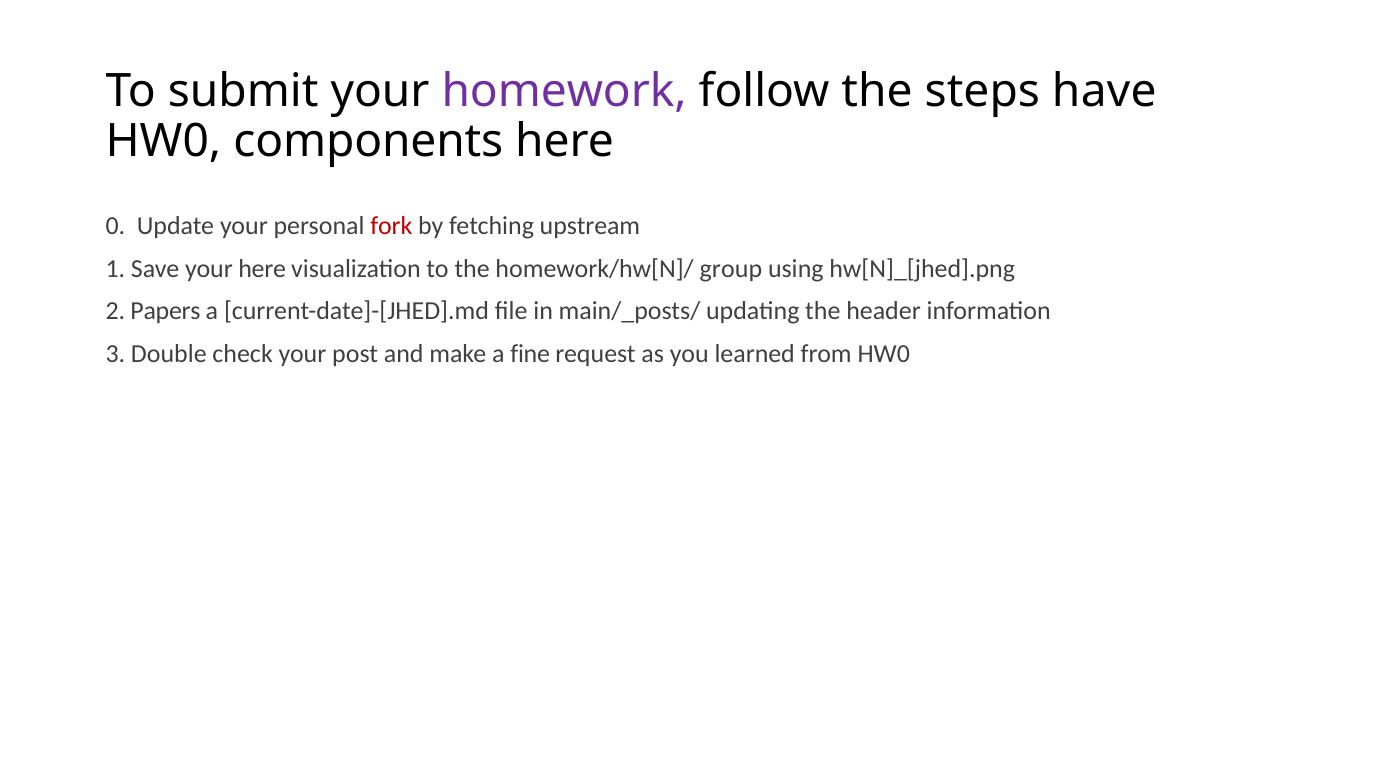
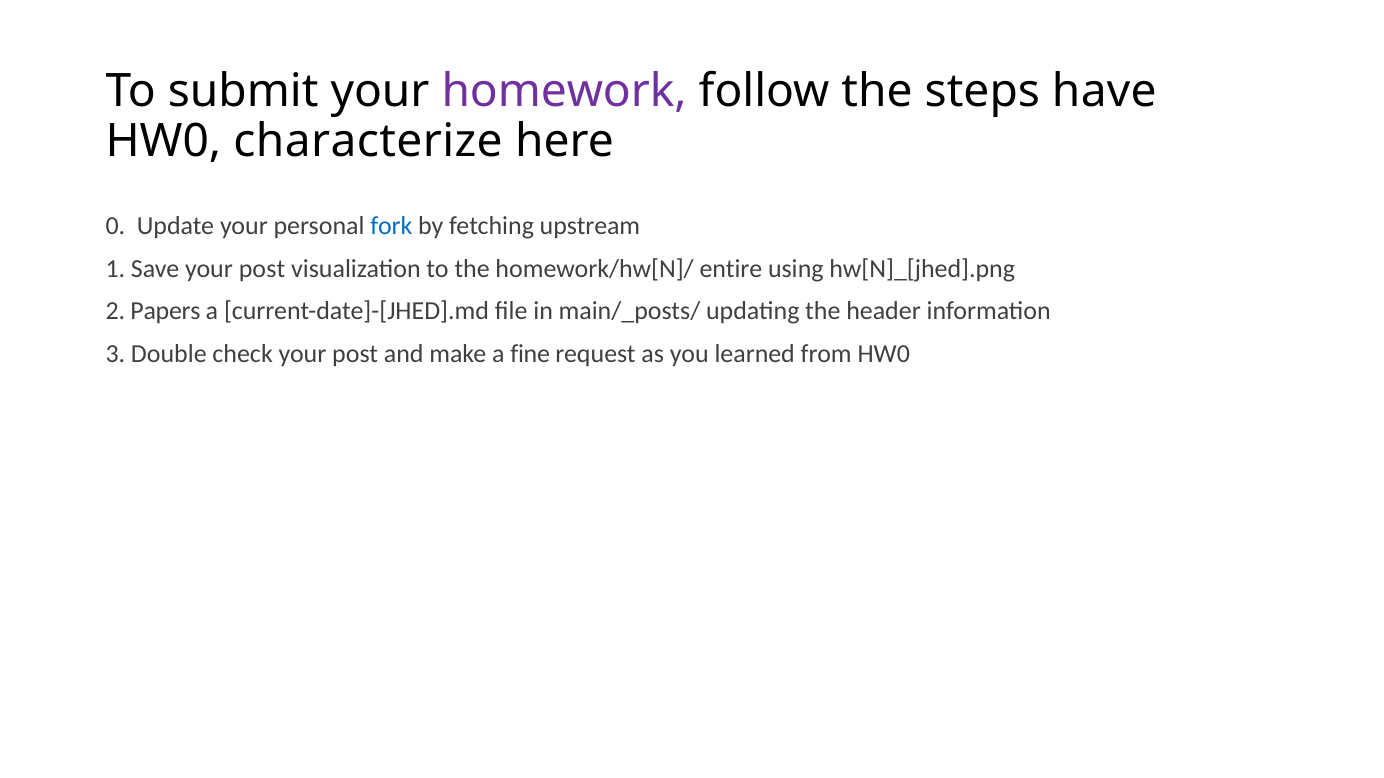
components: components -> characterize
fork colour: red -> blue
Save your here: here -> post
group: group -> entire
